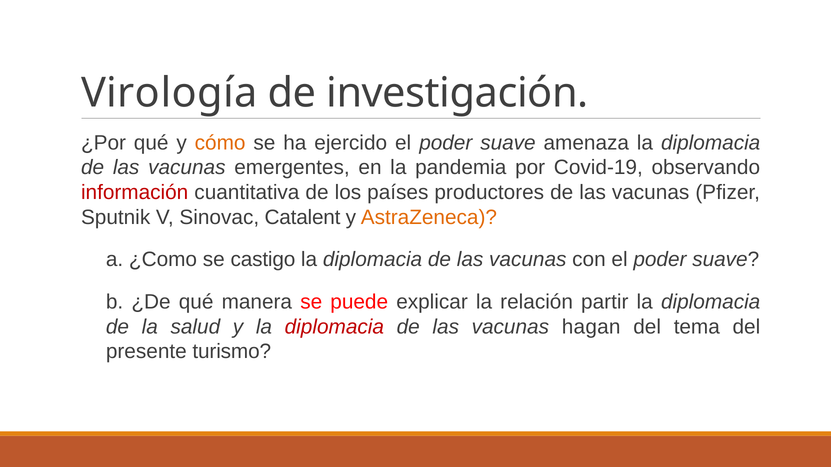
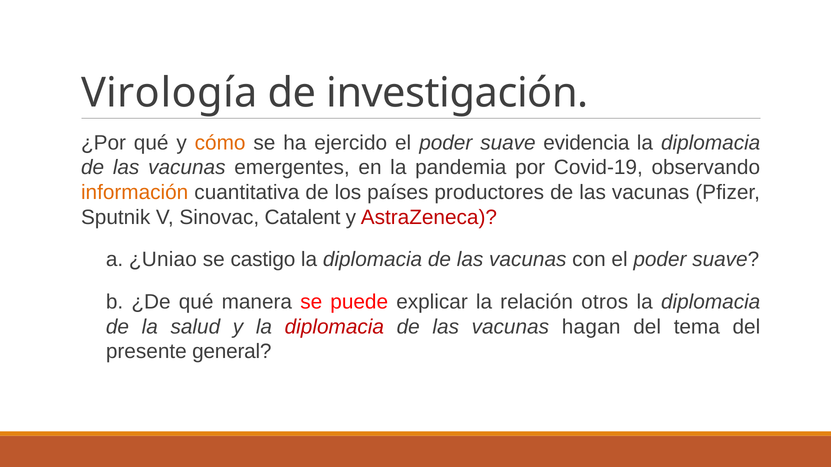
amenaza: amenaza -> evidencia
información colour: red -> orange
AstraZeneca colour: orange -> red
¿Como: ¿Como -> ¿Uniao
partir: partir -> otros
turismo: turismo -> general
